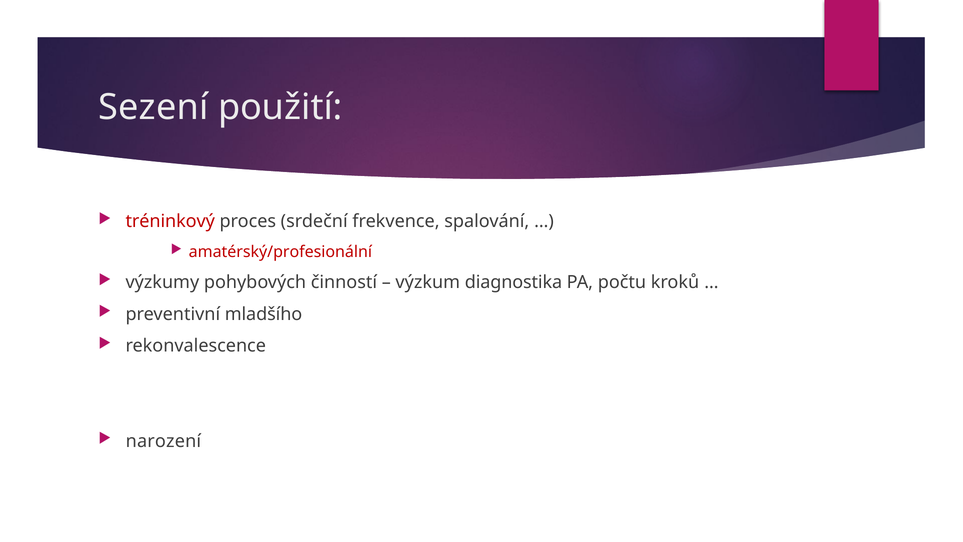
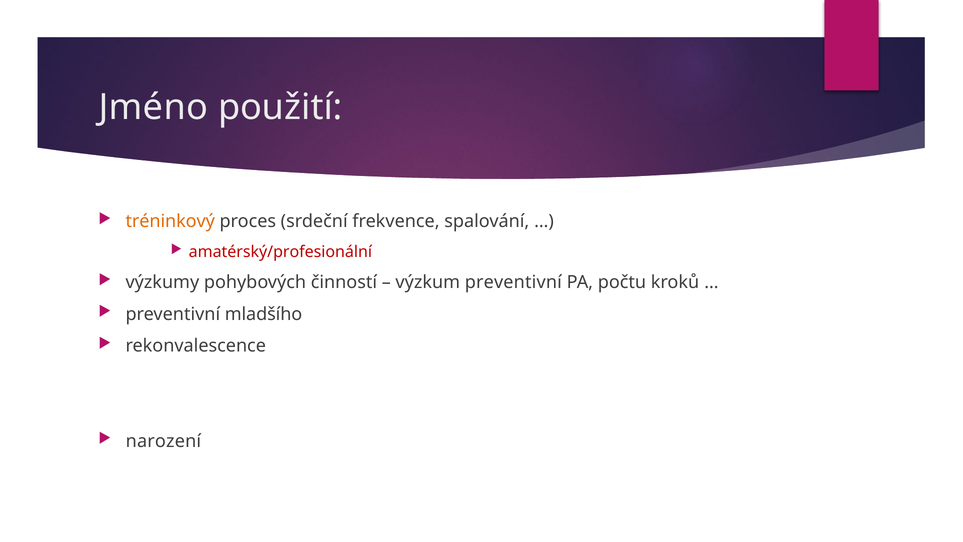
Sezení: Sezení -> Jméno
tréninkový colour: red -> orange
výzkum diagnostika: diagnostika -> preventivní
